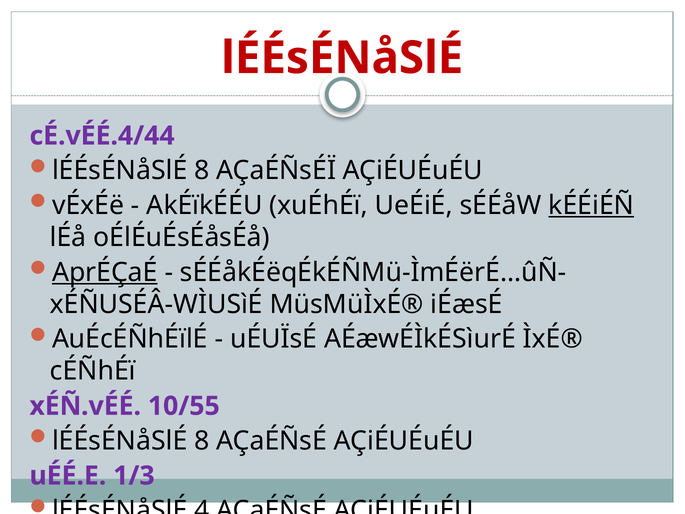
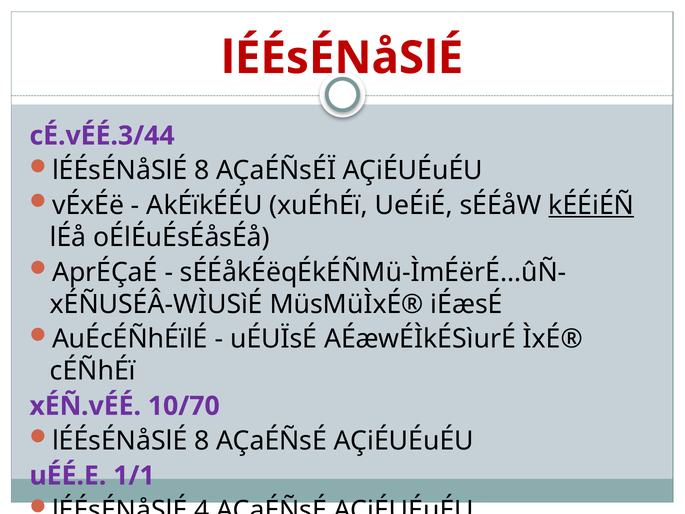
cÉ.vÉÉ.4/44: cÉ.vÉÉ.4/44 -> cÉ.vÉÉ.3/44
AprÉÇaÉ underline: present -> none
10/55: 10/55 -> 10/70
1/3: 1/3 -> 1/1
